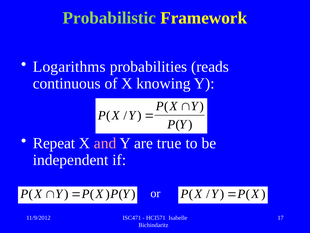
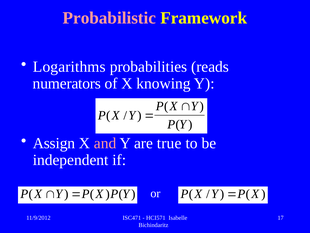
Probabilistic colour: light green -> pink
continuous: continuous -> numerators
Repeat: Repeat -> Assign
